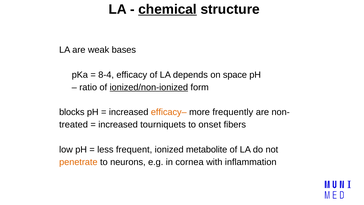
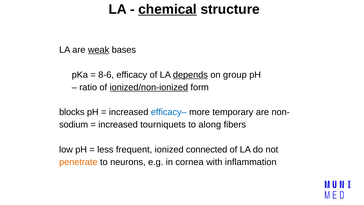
weak underline: none -> present
8-4: 8-4 -> 8-6
depends underline: none -> present
space: space -> group
efficacy– colour: orange -> blue
frequently: frequently -> temporary
treated: treated -> sodium
onset: onset -> along
metabolite: metabolite -> connected
